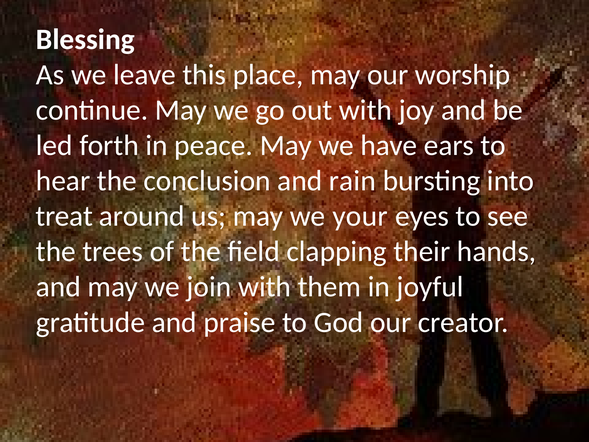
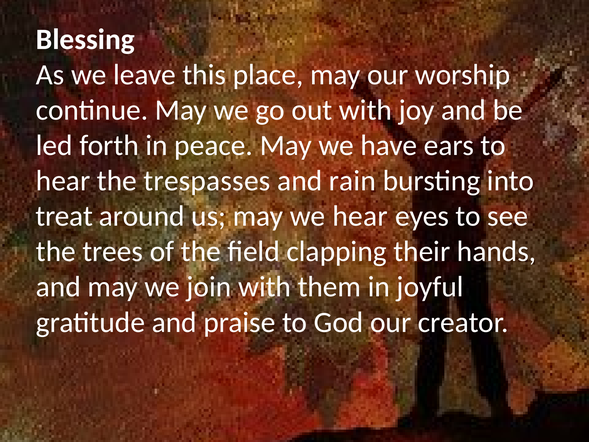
conclusion: conclusion -> trespasses
we your: your -> hear
